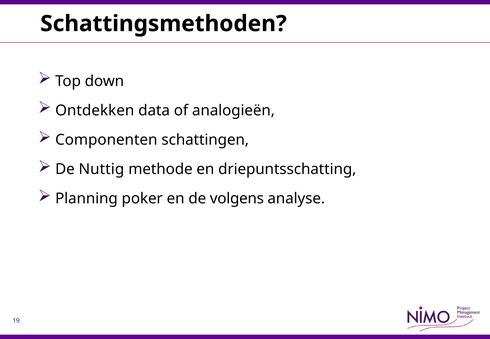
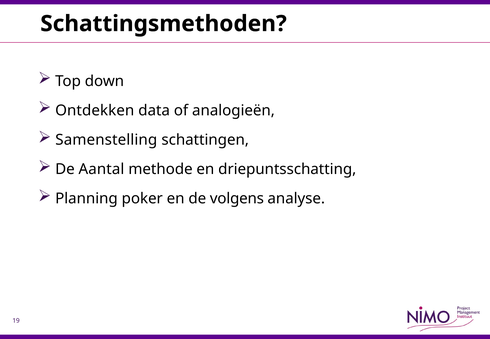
Componenten: Componenten -> Samenstelling
Nuttig: Nuttig -> Aantal
